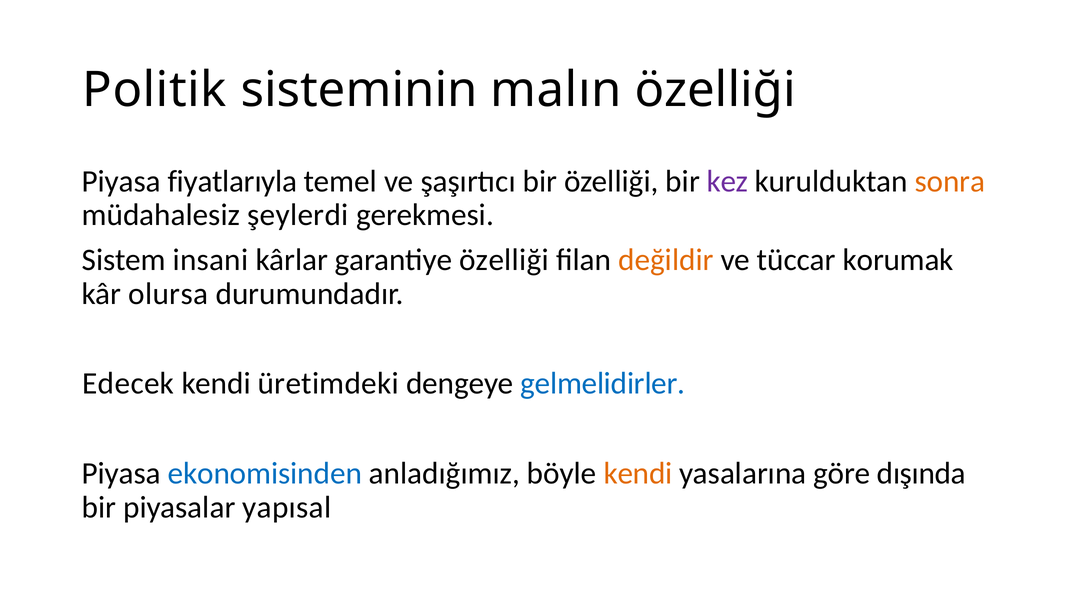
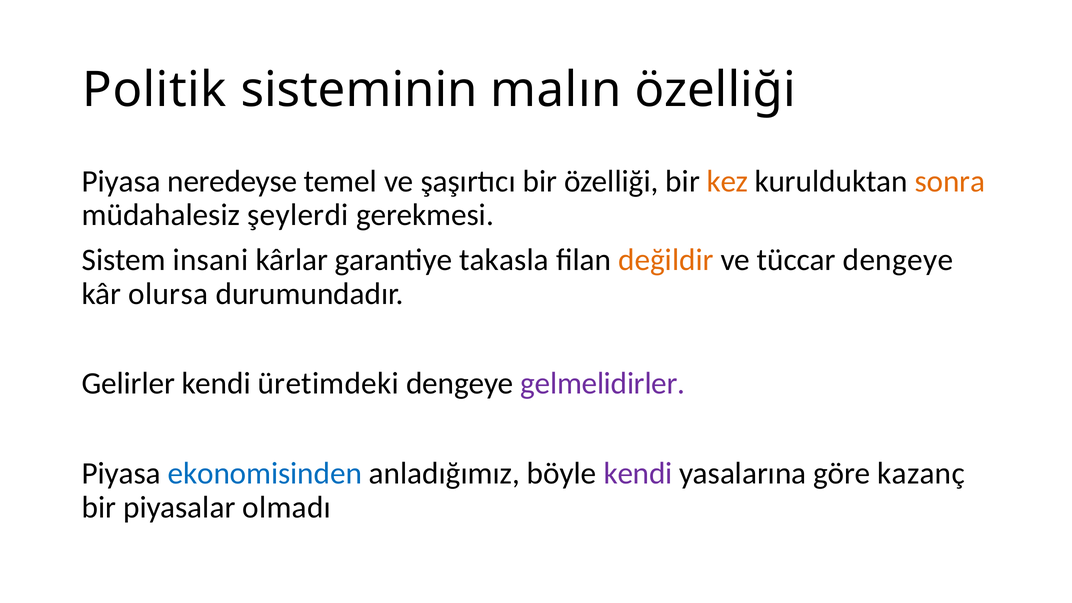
fiyatlarıyla: fiyatlarıyla -> neredeyse
kez colour: purple -> orange
garantiye özelliği: özelliği -> takasla
tüccar korumak: korumak -> dengeye
Edecek: Edecek -> Gelirler
gelmelidirler colour: blue -> purple
kendi at (638, 474) colour: orange -> purple
dışında: dışında -> kazanç
yapısal: yapısal -> olmadı
